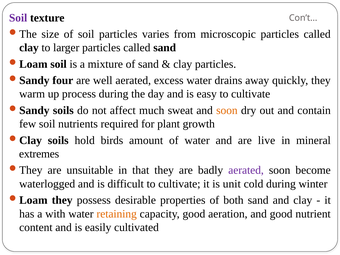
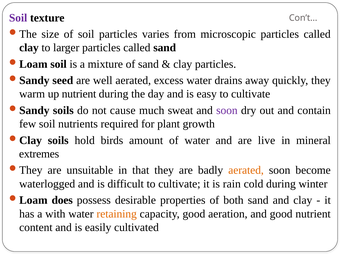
four: four -> seed
up process: process -> nutrient
affect: affect -> cause
soon at (227, 110) colour: orange -> purple
aerated at (246, 170) colour: purple -> orange
unit: unit -> rain
they at (62, 200): they -> does
